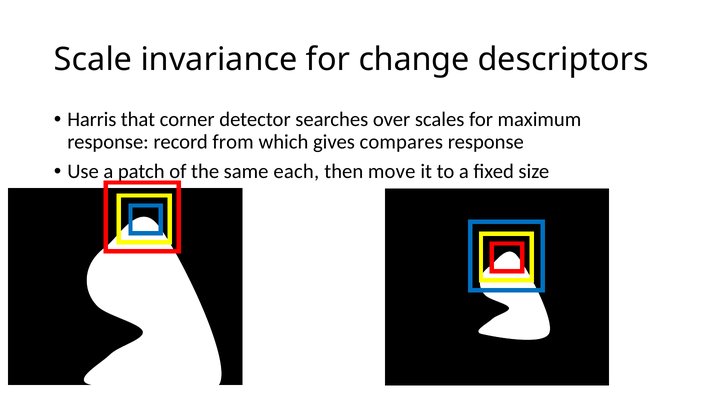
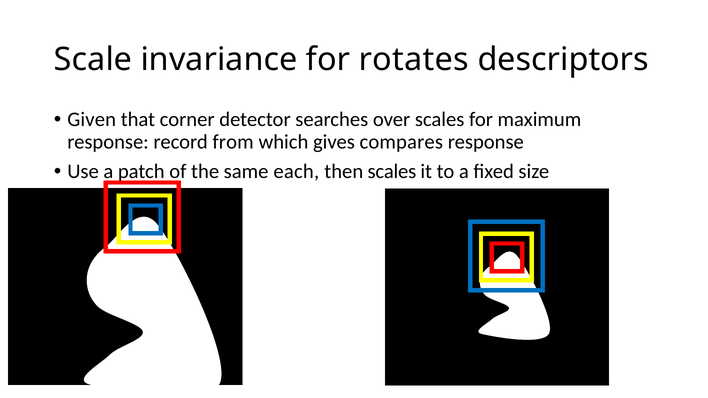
change: change -> rotates
Harris: Harris -> Given
then move: move -> scales
